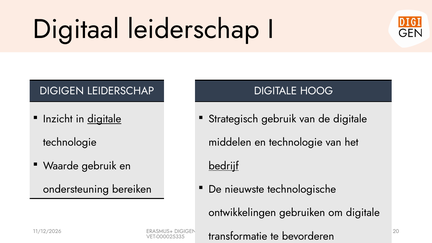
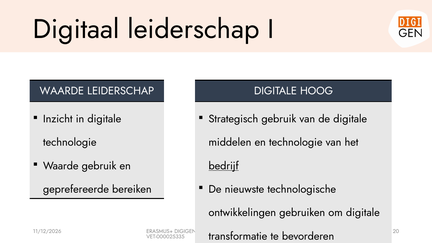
DIGIGEN at (62, 91): DIGIGEN -> WAARDE
digitale at (104, 119) underline: present -> none
ondersteuning: ondersteuning -> geprefereerde
